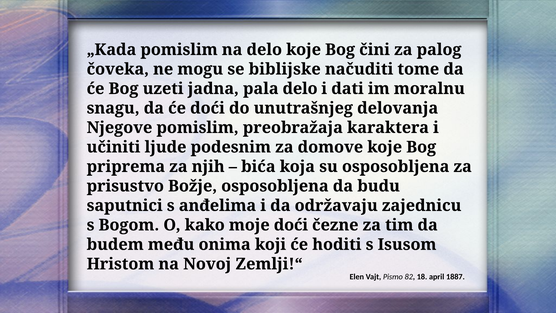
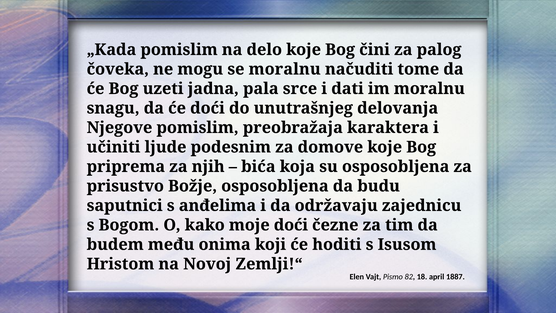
se biblijske: biblijske -> moralnu
pala delo: delo -> srce
